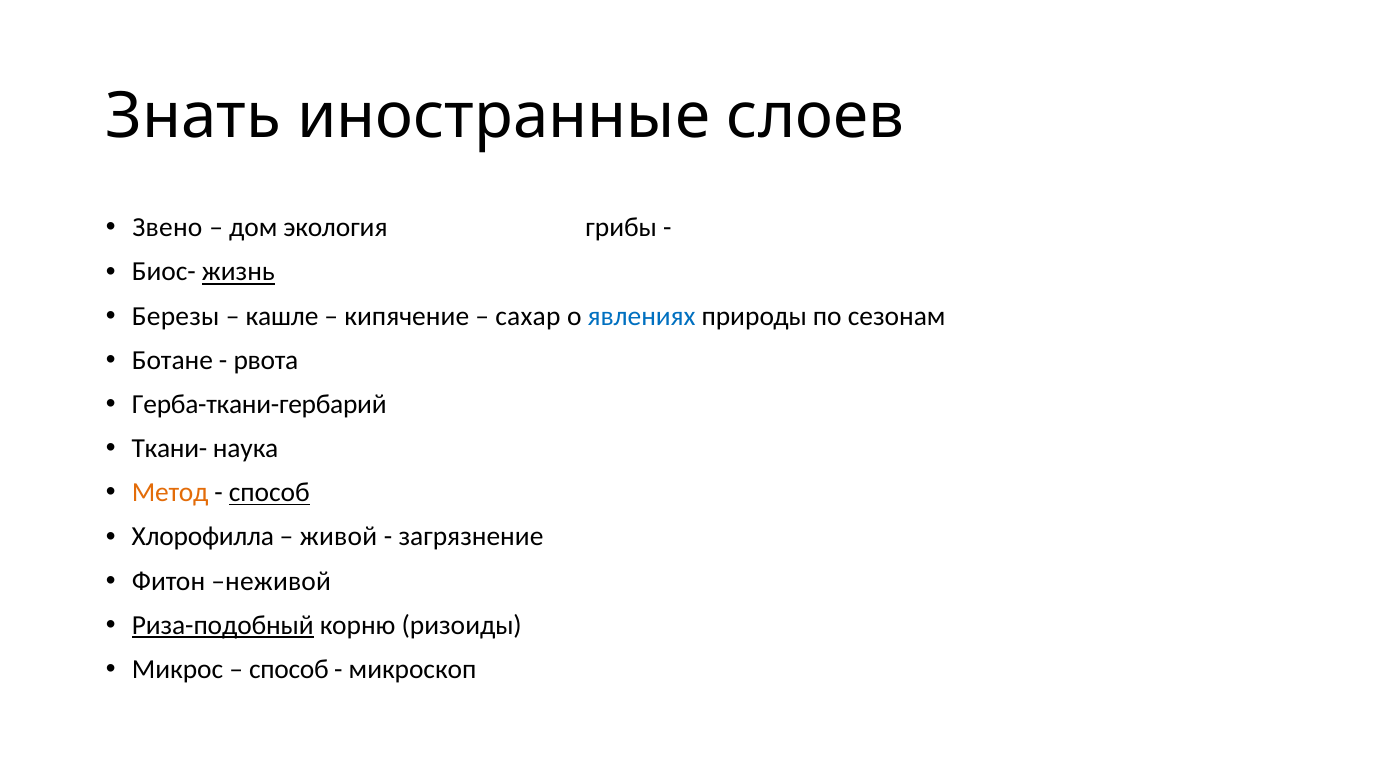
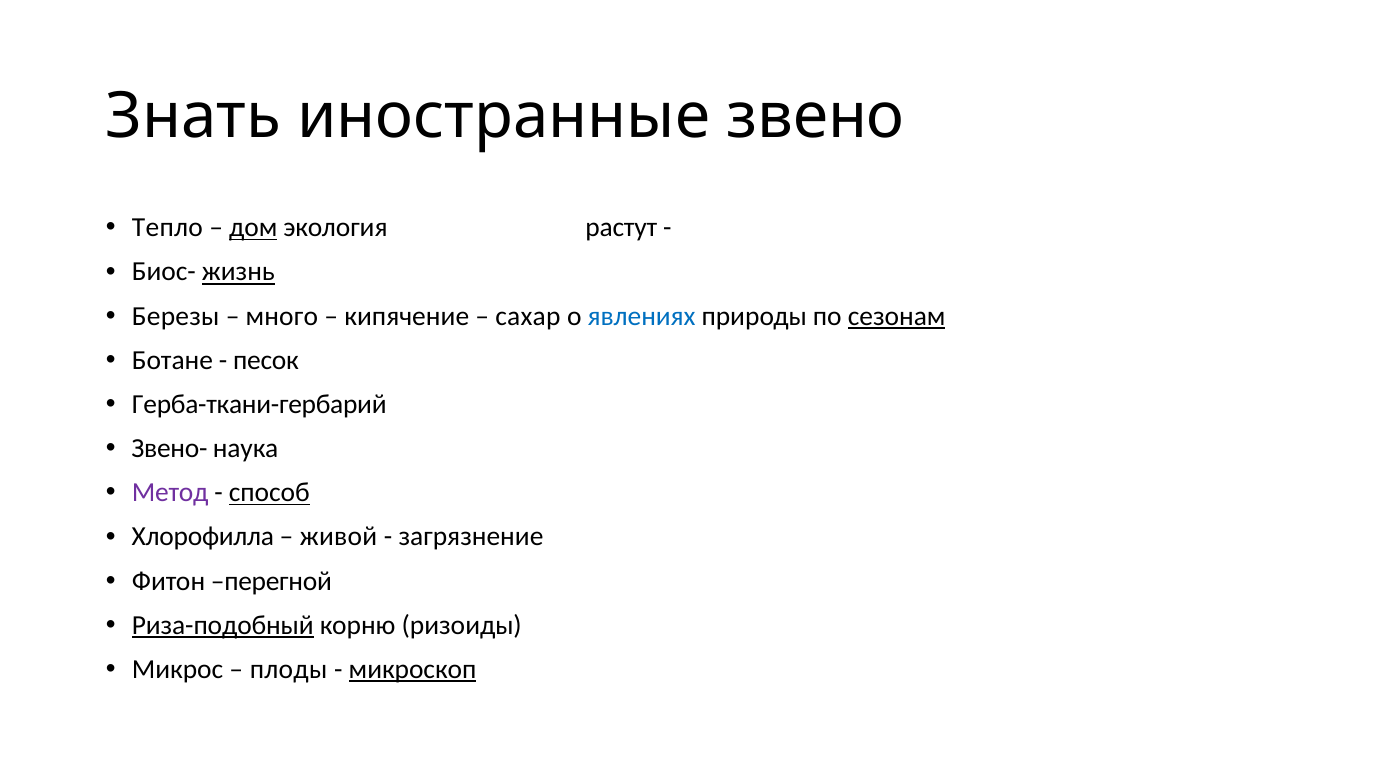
слоев: слоев -> звено
Звено: Звено -> Тепло
дом underline: none -> present
грибы: грибы -> растут
кашле: кашле -> много
сезонам underline: none -> present
рвота: рвота -> песок
Ткани-: Ткани- -> Звено-
Метод colour: orange -> purple
неживой: неживой -> перегной
способ at (289, 670): способ -> плоды
микроскоп underline: none -> present
